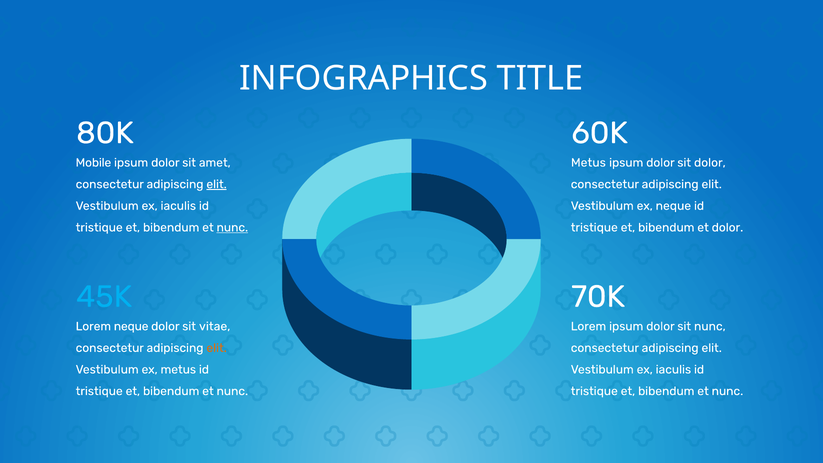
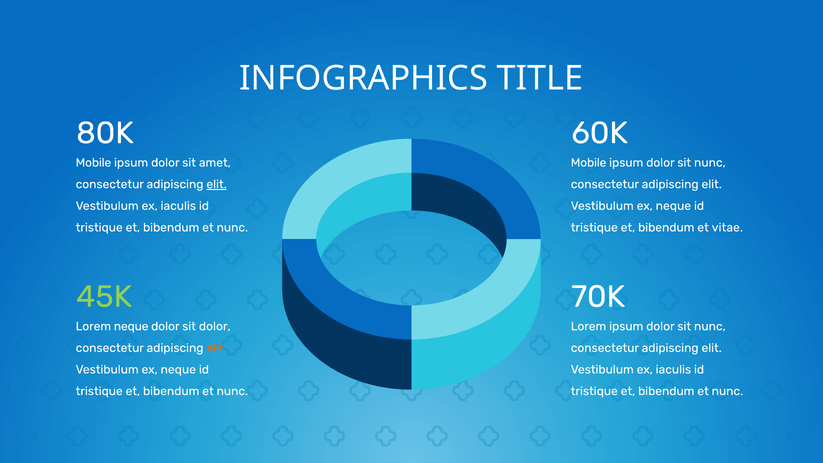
Metus at (588, 163): Metus -> Mobile
dolor at (710, 163): dolor -> nunc
nunc at (232, 227) underline: present -> none
et dolor: dolor -> vitae
45K colour: light blue -> light green
sit vitae: vitae -> dolor
metus at (178, 369): metus -> neque
